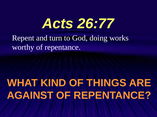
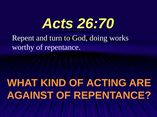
26:77: 26:77 -> 26:70
THINGS: THINGS -> ACTING
